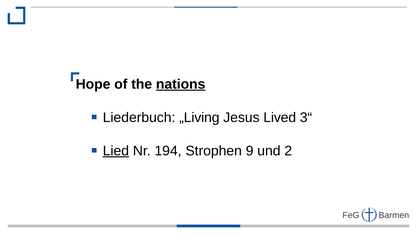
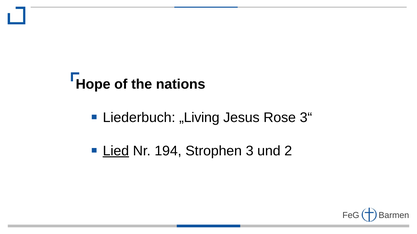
nations underline: present -> none
Lived: Lived -> Rose
9: 9 -> 3
